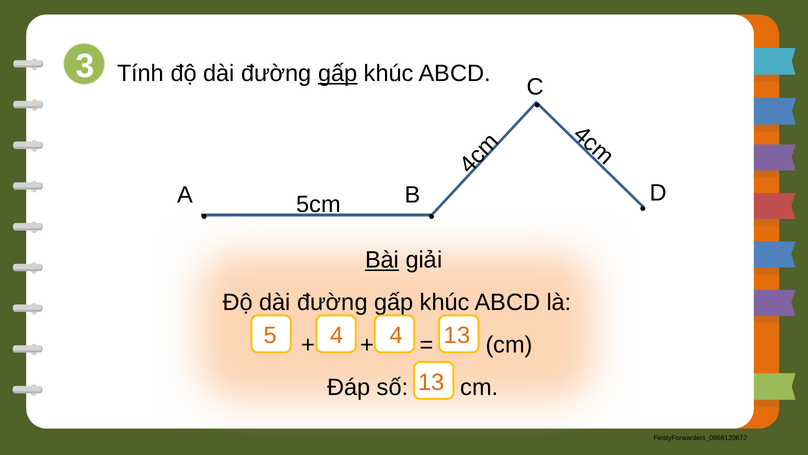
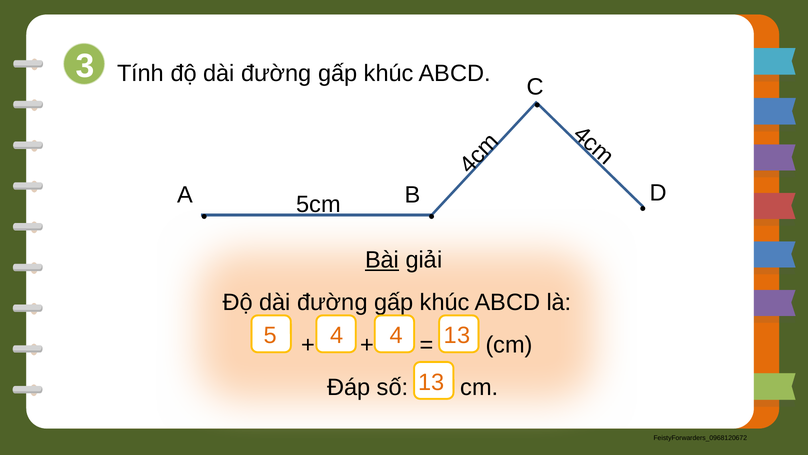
gấp at (338, 73) underline: present -> none
